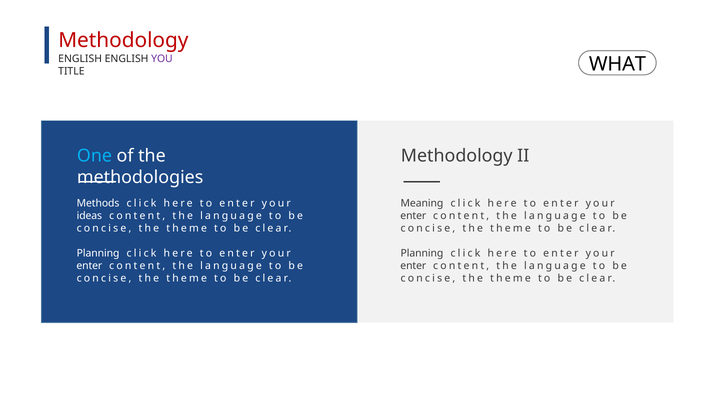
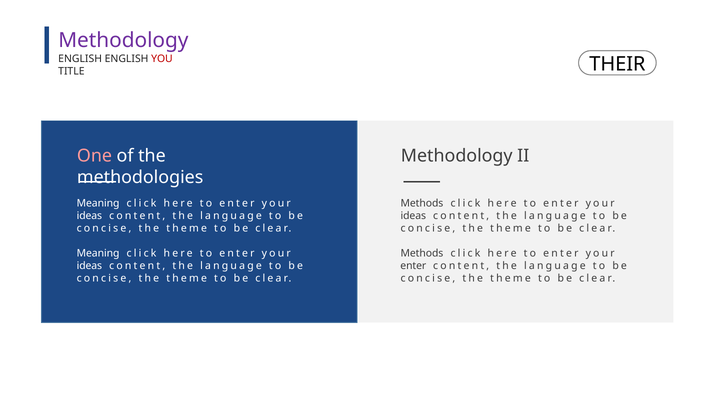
Methodology at (123, 41) colour: red -> purple
YOU colour: purple -> red
WHAT: WHAT -> THEIR
One colour: light blue -> pink
Methods at (98, 204): Methods -> Meaning
Meaning at (422, 204): Meaning -> Methods
enter at (413, 216): enter -> ideas
Planning at (98, 254): Planning -> Meaning
Planning at (422, 254): Planning -> Methods
enter at (89, 266): enter -> ideas
